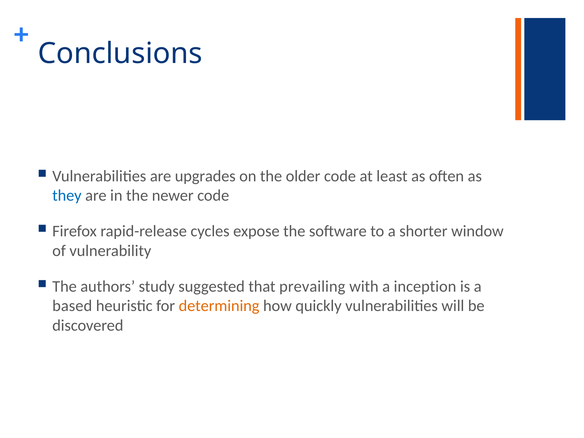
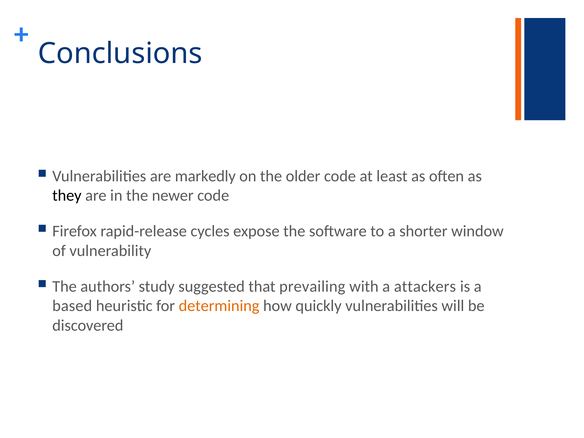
upgrades: upgrades -> markedly
they colour: blue -> black
inception: inception -> attackers
